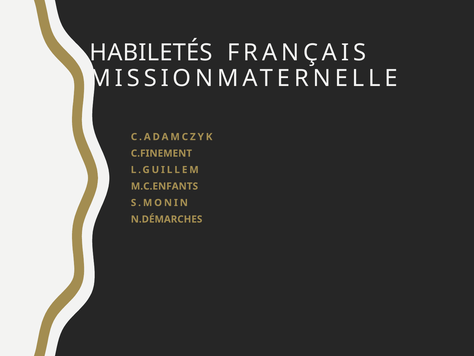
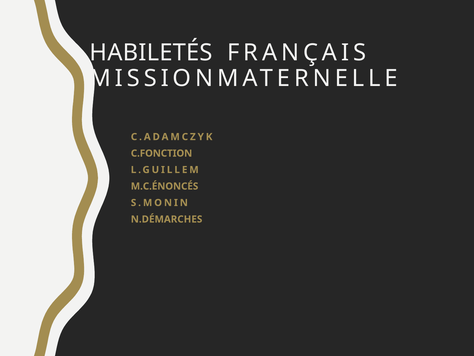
C.FINEMENT: C.FINEMENT -> C.FONCTION
M.C.ENFANTS: M.C.ENFANTS -> M.C.ÉNONCÉS
